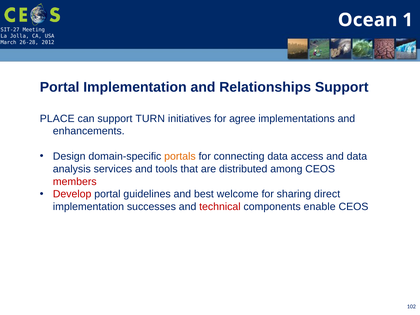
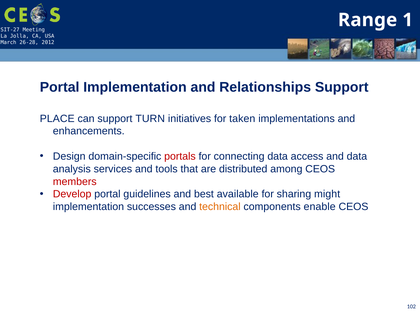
Ocean: Ocean -> Range
agree: agree -> taken
portals colour: orange -> red
welcome: welcome -> available
direct: direct -> might
technical colour: red -> orange
